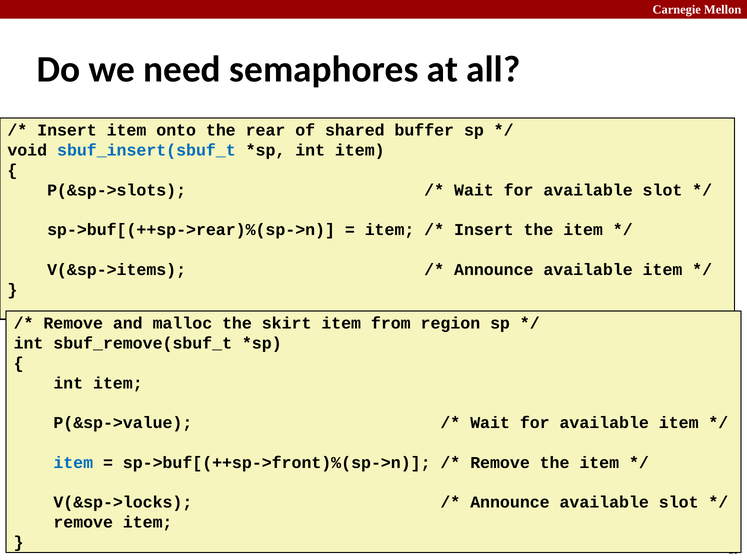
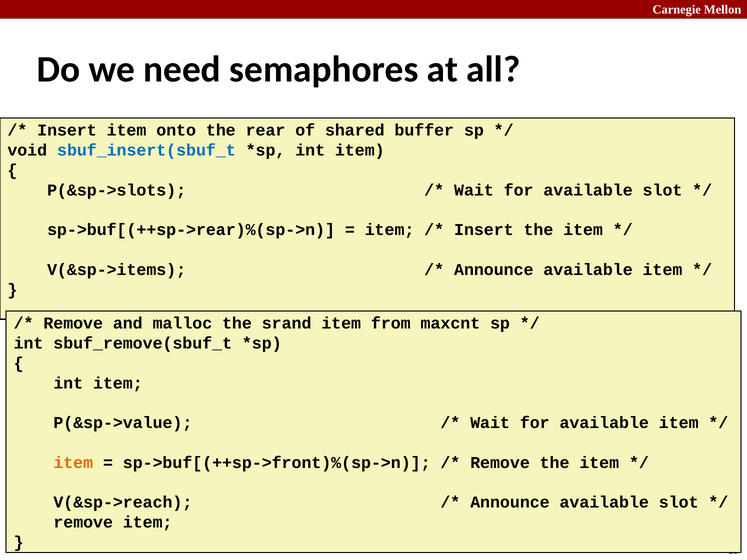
skirt: skirt -> srand
region: region -> maxcnt
item at (73, 463) colour: blue -> orange
V(&sp->locks: V(&sp->locks -> V(&sp->reach
